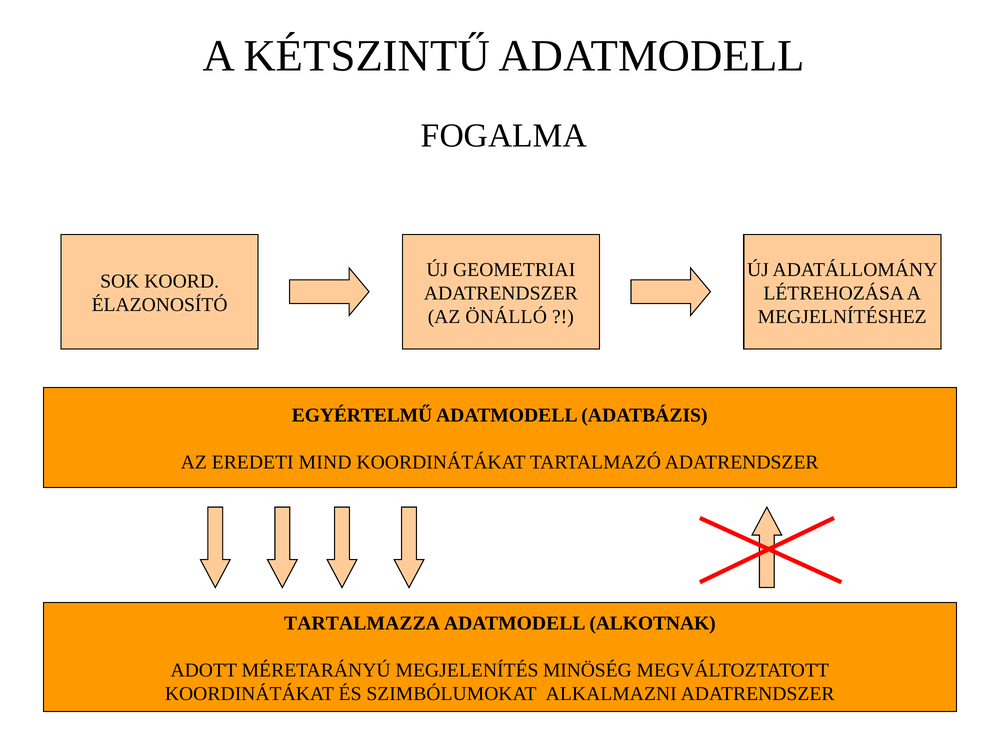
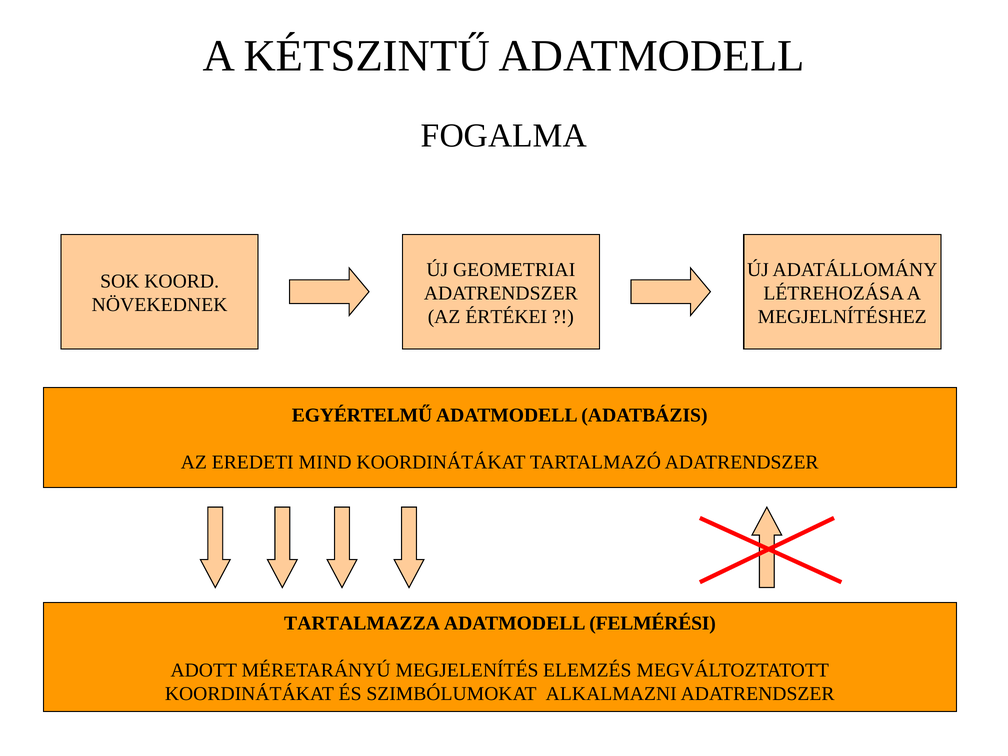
ÉLAZONOSÍTÓ: ÉLAZONOSÍTÓ -> NÖVEKEDNEK
ÖNÁLLÓ: ÖNÁLLÓ -> ÉRTÉKEI
ALKOTNAK: ALKOTNAK -> FELMÉRÉSI
MINÖSÉG: MINÖSÉG -> ELEMZÉS
